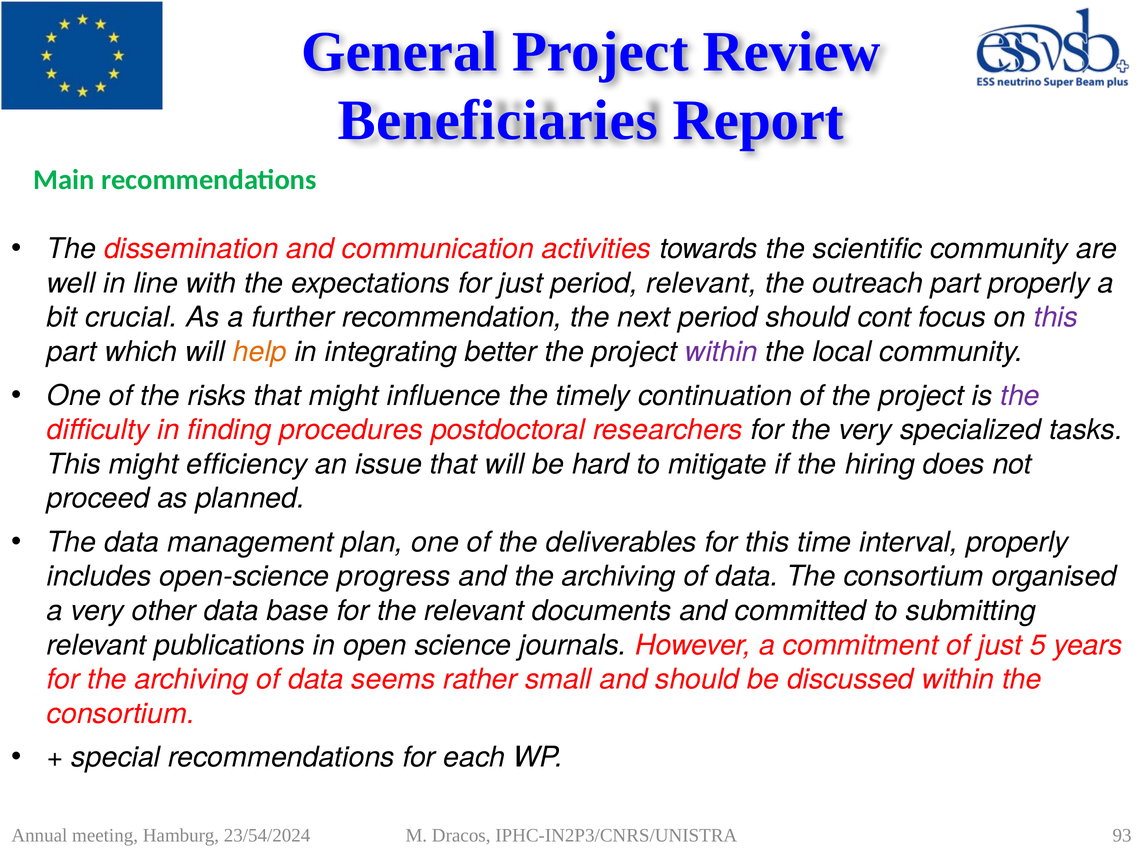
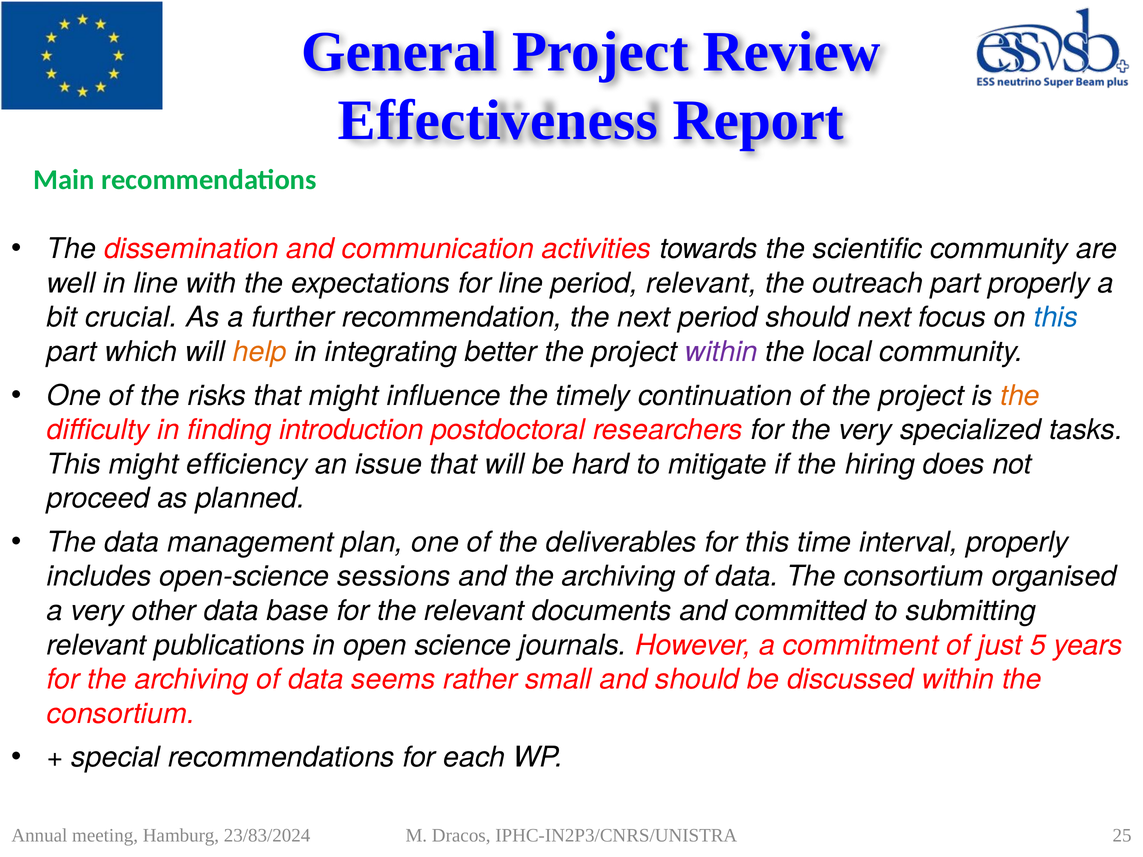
Beneficiaries: Beneficiaries -> Effectiveness
for just: just -> line
should cont: cont -> next
this at (1056, 318) colour: purple -> blue
the at (1020, 396) colour: purple -> orange
procedures: procedures -> introduction
progress: progress -> sessions
23/54/2024: 23/54/2024 -> 23/83/2024
93: 93 -> 25
